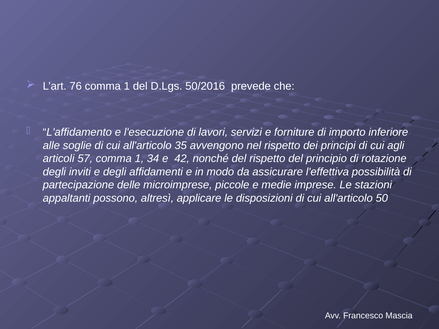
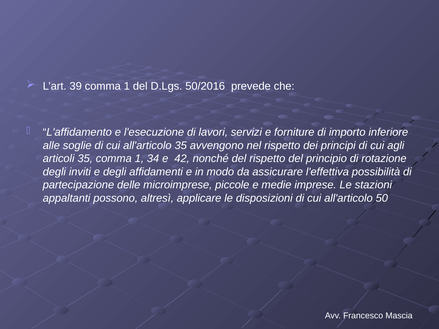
76: 76 -> 39
articoli 57: 57 -> 35
